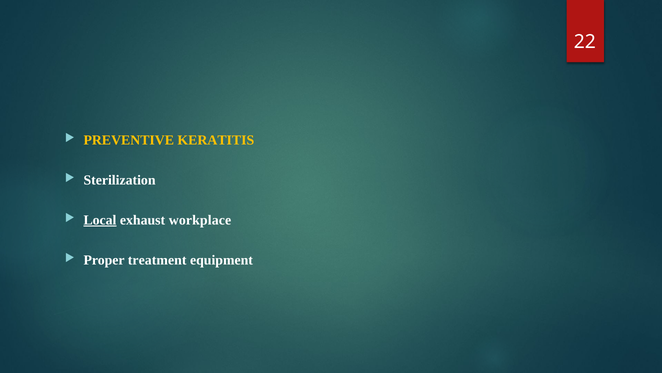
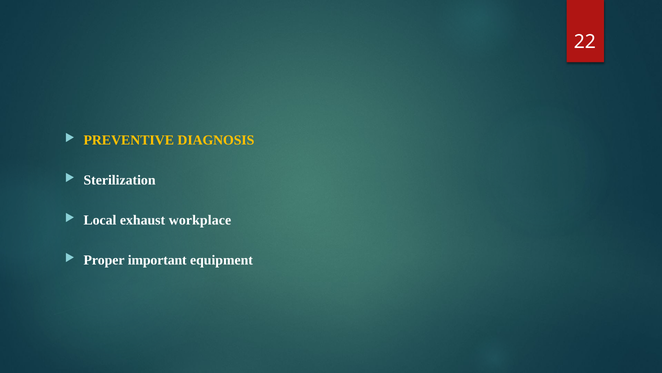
KERATITIS: KERATITIS -> DIAGNOSIS
Local underline: present -> none
treatment: treatment -> important
